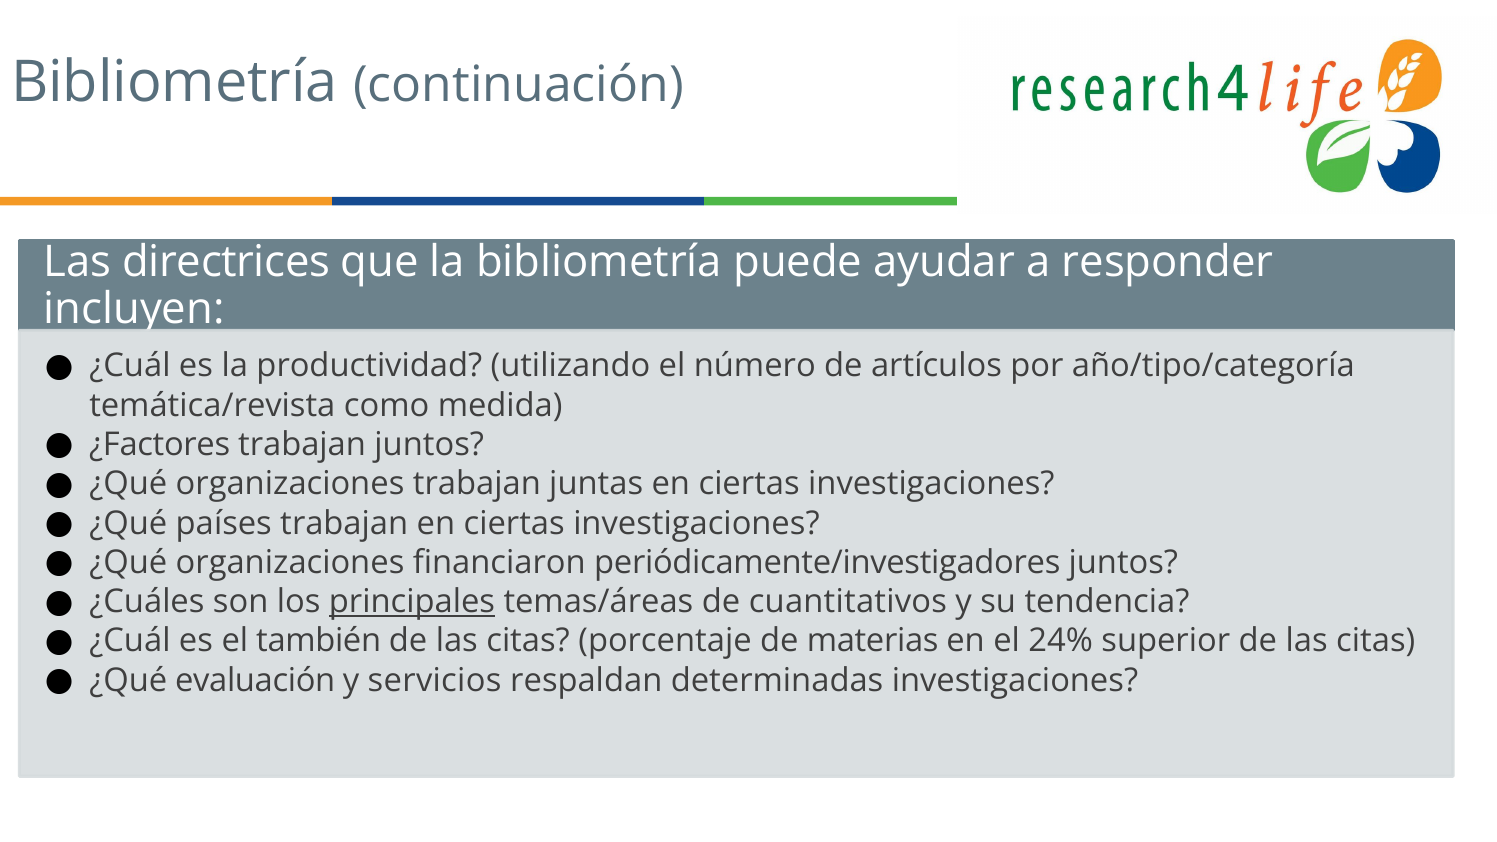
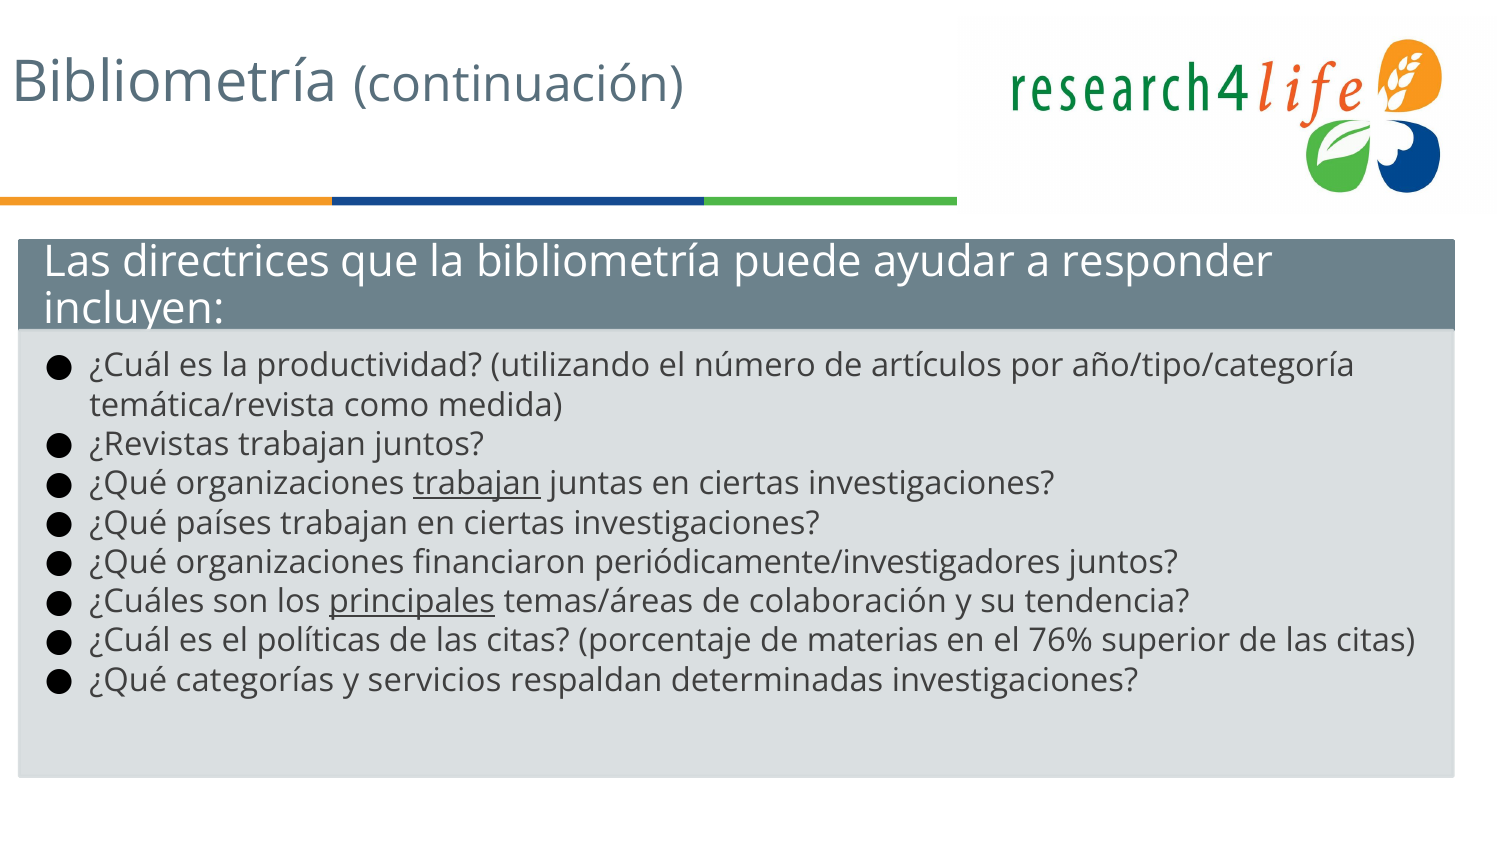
¿Factores: ¿Factores -> ¿Revistas
trabajan at (477, 484) underline: none -> present
cuantitativos: cuantitativos -> colaboración
también: también -> políticas
24%: 24% -> 76%
evaluación: evaluación -> categorías
